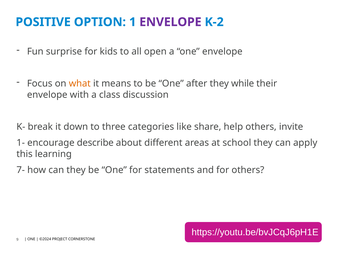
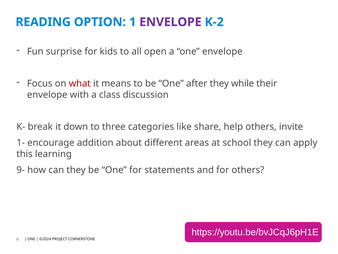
POSITIVE: POSITIVE -> READING
what colour: orange -> red
describe: describe -> addition
7-: 7- -> 9-
